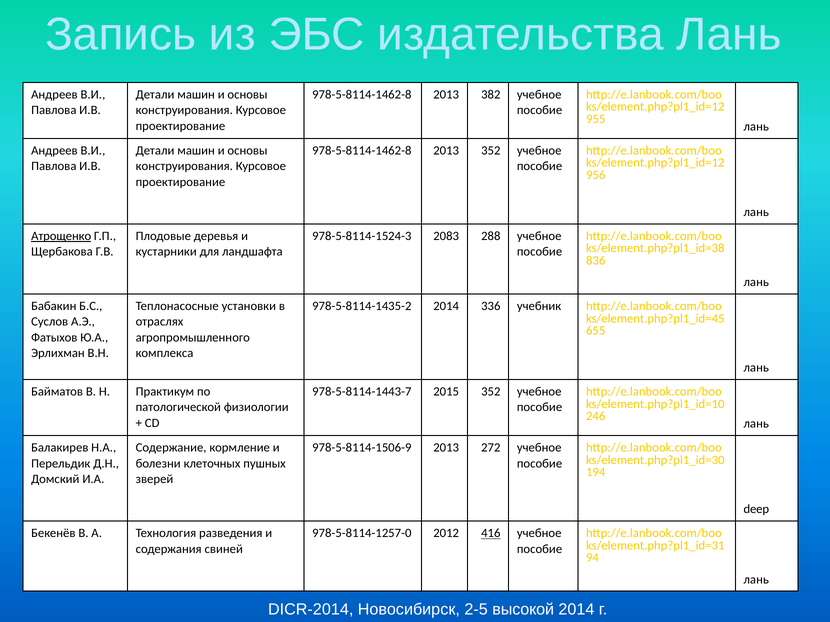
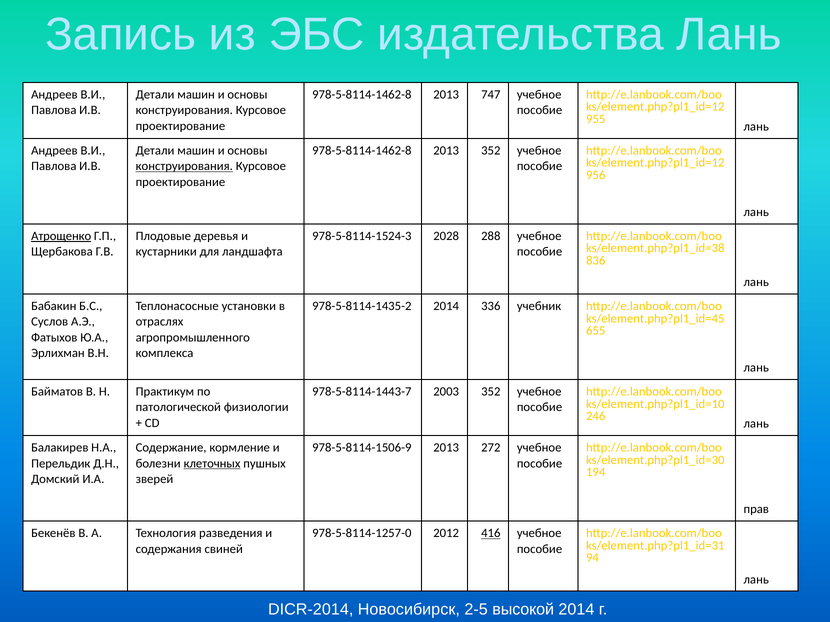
382: 382 -> 747
конструирования at (184, 166) underline: none -> present
2083: 2083 -> 2028
2015: 2015 -> 2003
клеточных underline: none -> present
deep: deep -> прав
